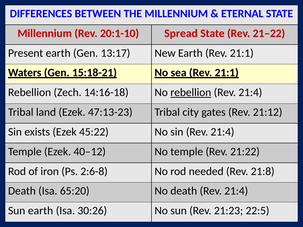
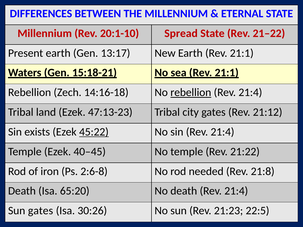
45:22 underline: none -> present
40‒12: 40‒12 -> 40‒45
Sun earth: earth -> gates
